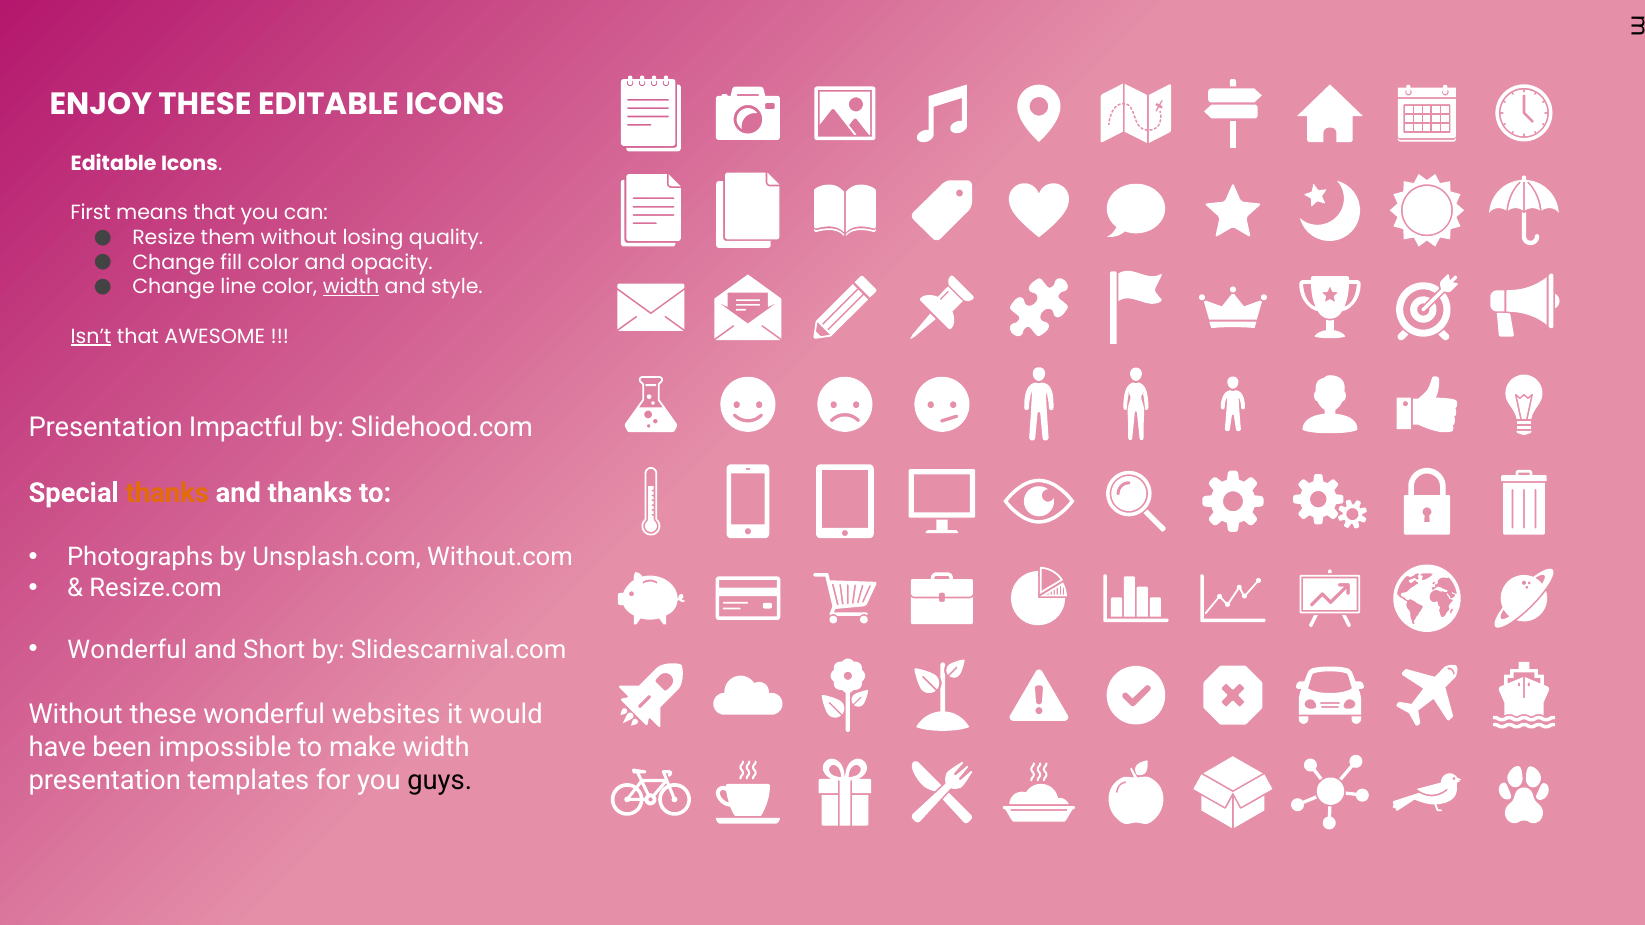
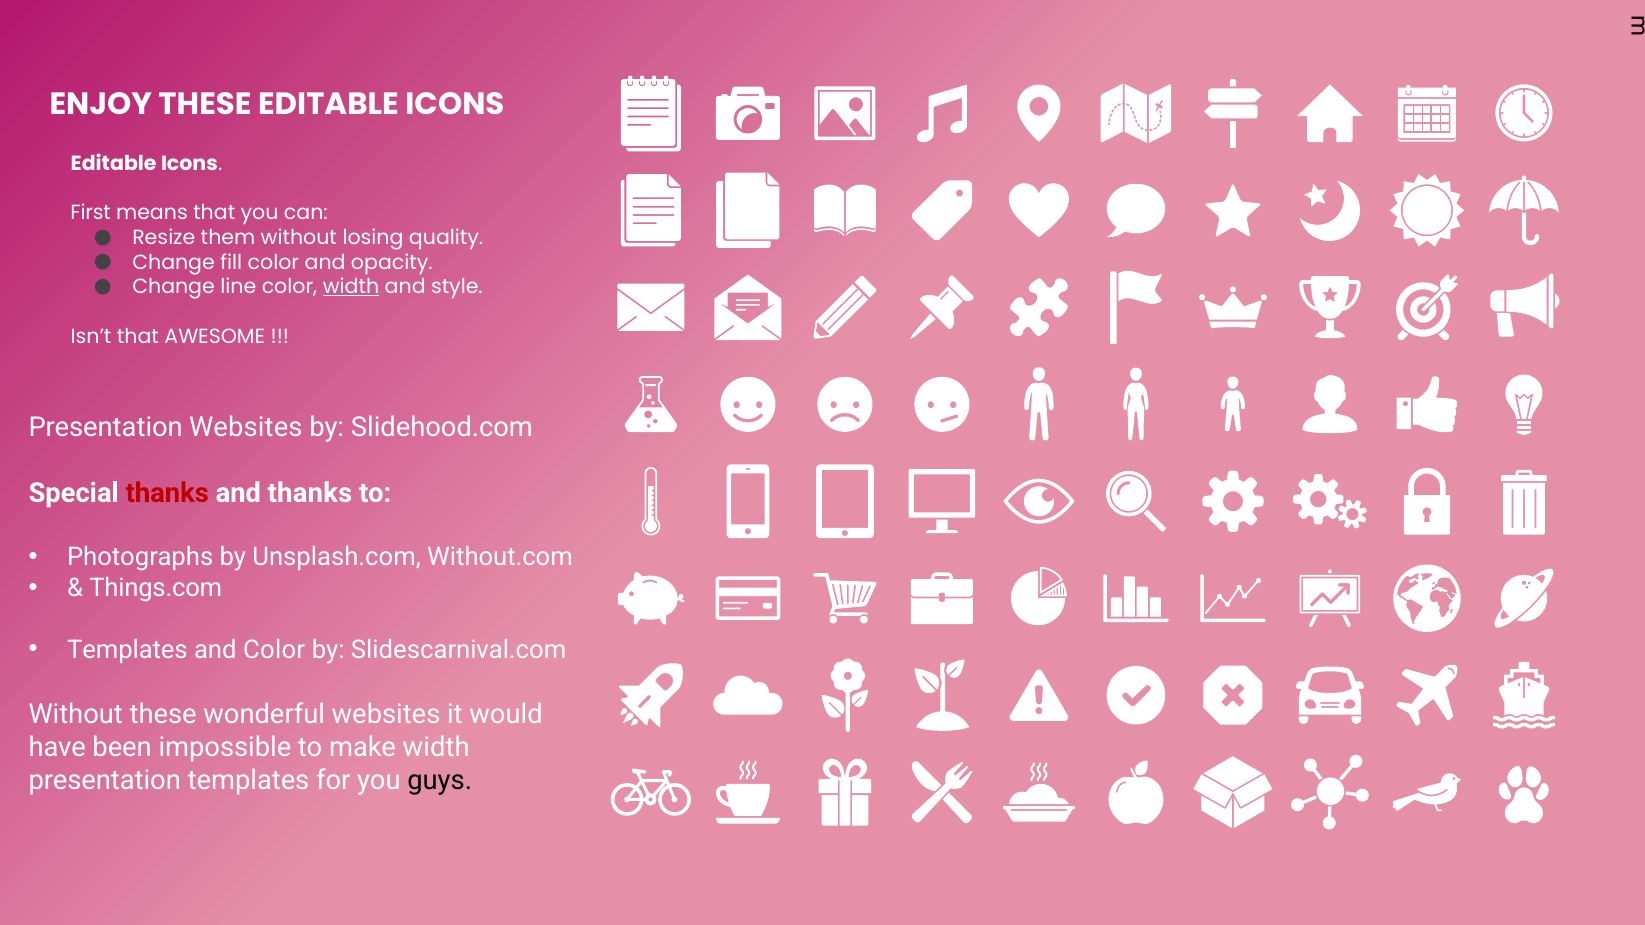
Isn’t underline: present -> none
Presentation Impactful: Impactful -> Websites
thanks at (167, 493) colour: orange -> red
Resize.com: Resize.com -> Things.com
Wonderful at (127, 650): Wonderful -> Templates
and Short: Short -> Color
